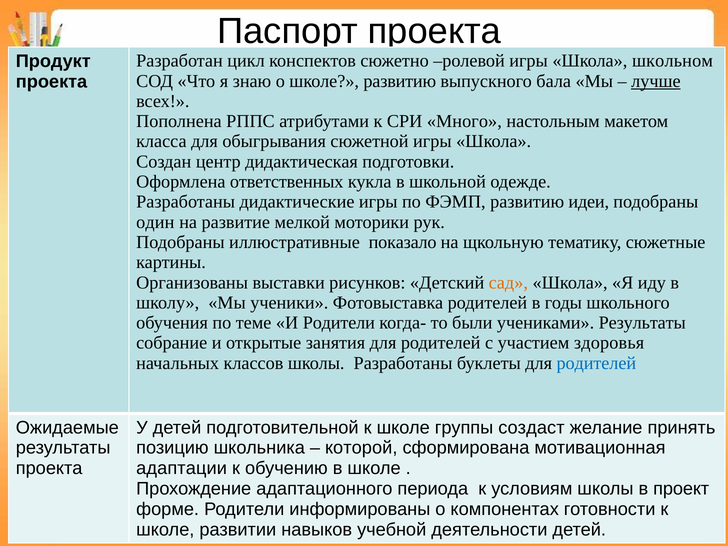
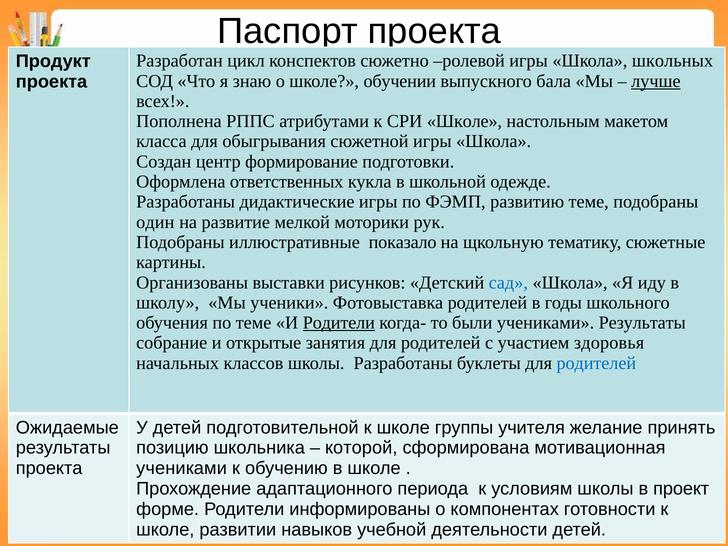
школьном: школьном -> школьных
школе развитию: развитию -> обучении
СРИ Много: Много -> Школе
дидактическая: дидактическая -> формирование
развитию идеи: идеи -> теме
сад colour: orange -> blue
Родители at (339, 323) underline: none -> present
создаст: создаст -> учителя
адаптации at (182, 468): адаптации -> учениками
